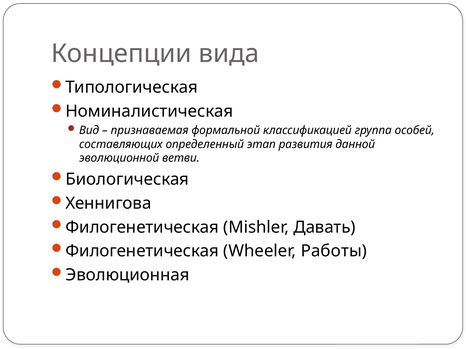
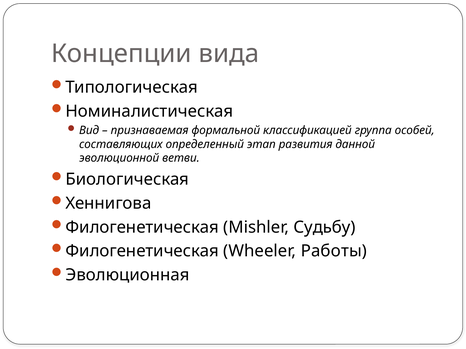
Давать: Давать -> Судьбу
